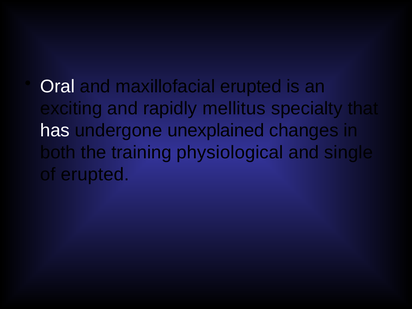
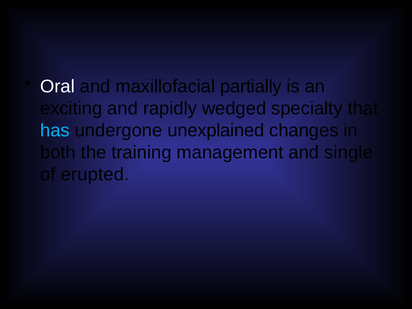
maxillofacial erupted: erupted -> partially
mellitus: mellitus -> wedged
has colour: white -> light blue
physiological: physiological -> management
